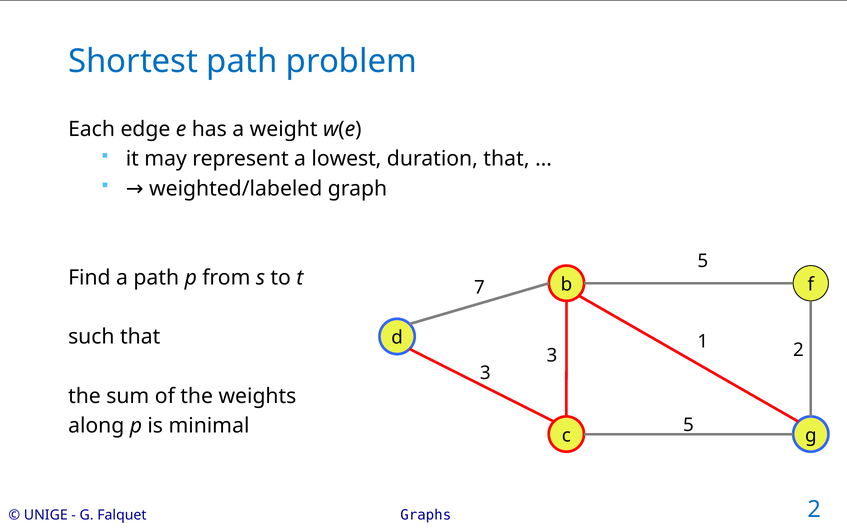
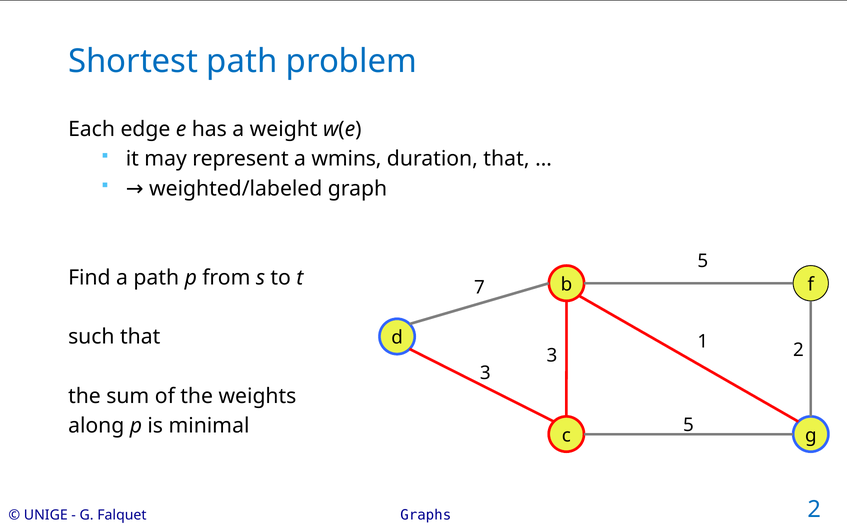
lowest: lowest -> wmins
